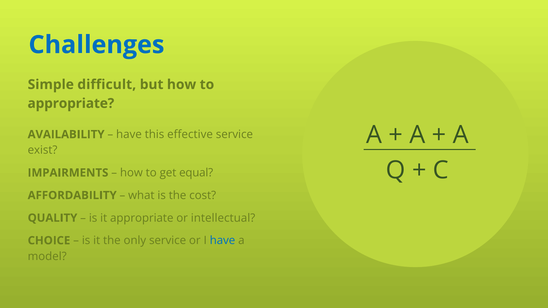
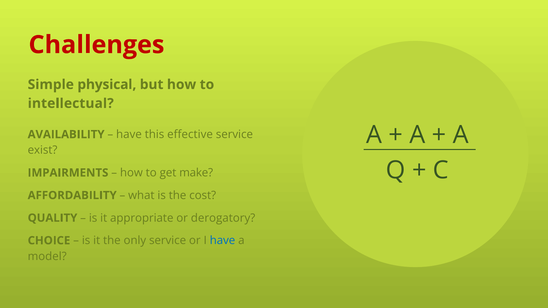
Challenges colour: blue -> red
difficult: difficult -> physical
appropriate at (71, 103): appropriate -> intellectual
equal: equal -> make
intellectual: intellectual -> derogatory
